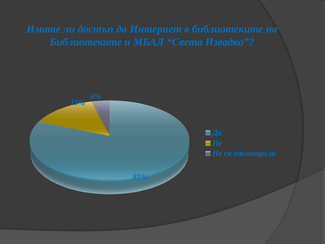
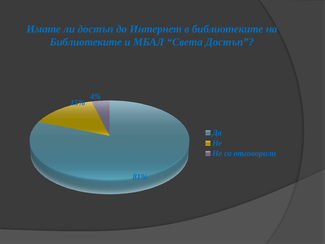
Света Извадка: Извадка -> Достъп
